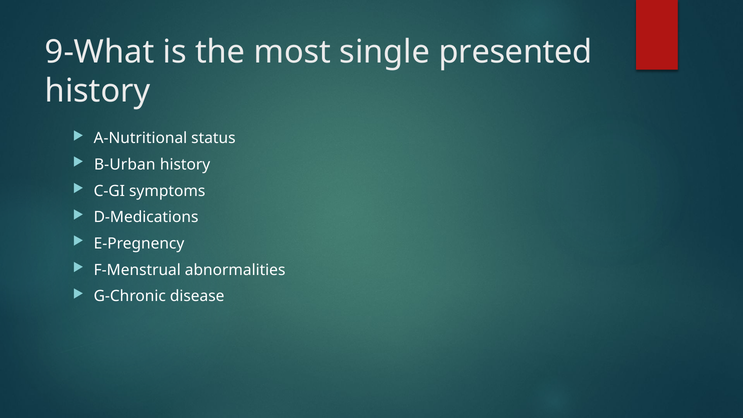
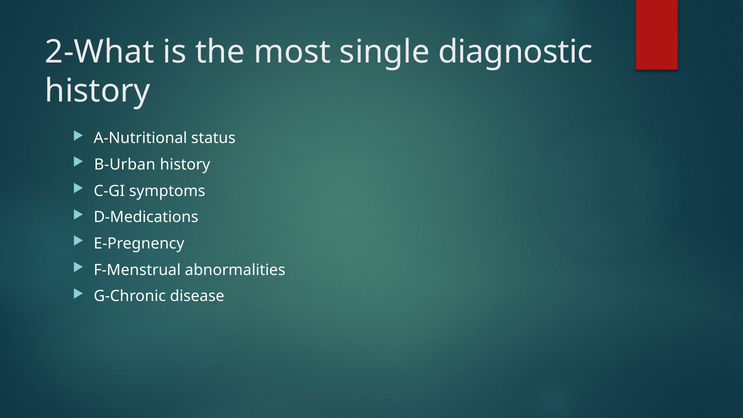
9-What: 9-What -> 2-What
presented: presented -> diagnostic
